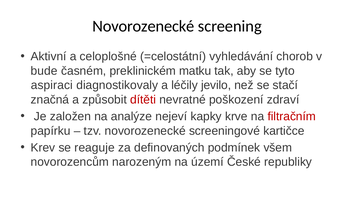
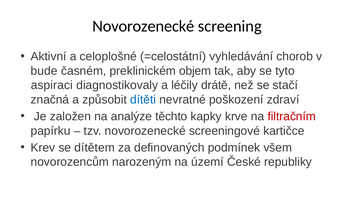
matku: matku -> objem
jevilo: jevilo -> drátě
dítěti colour: red -> blue
nejeví: nejeví -> těchto
reaguje: reaguje -> dítětem
